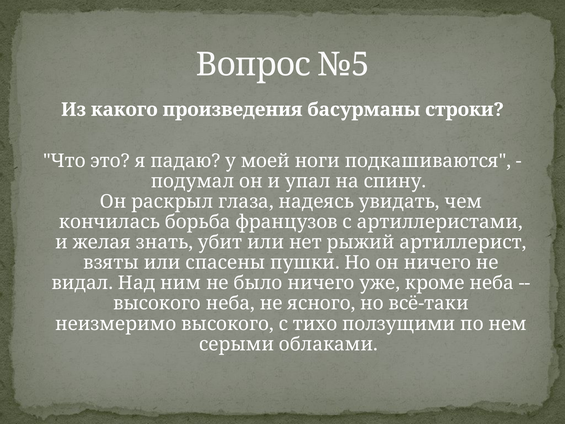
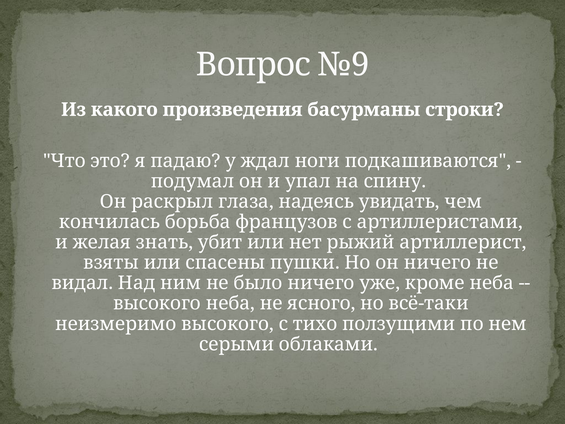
№5: №5 -> №9
моей: моей -> ждал
